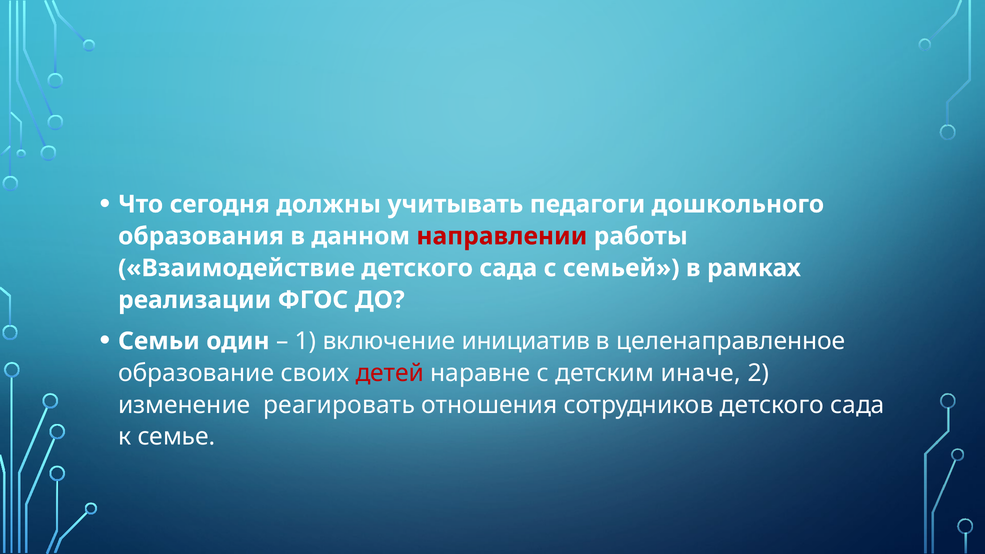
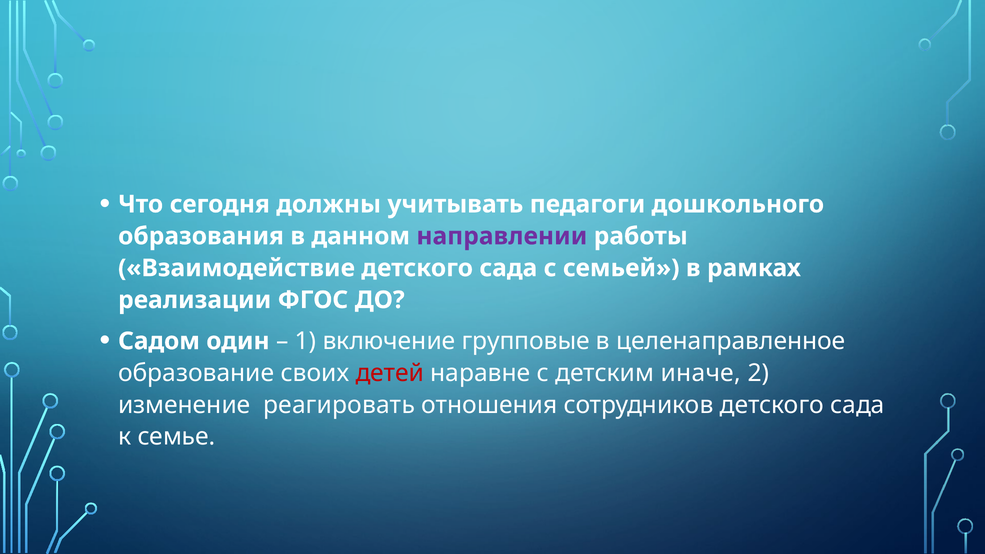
направлении colour: red -> purple
Семьи: Семьи -> Садом
инициатив: инициатив -> групповые
